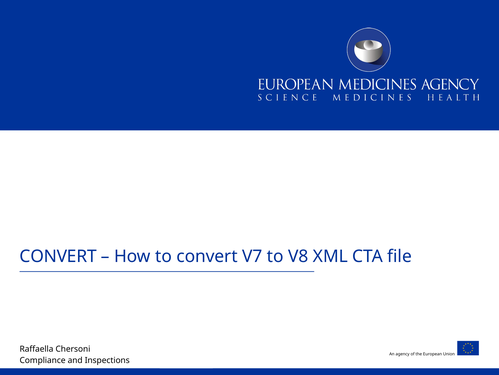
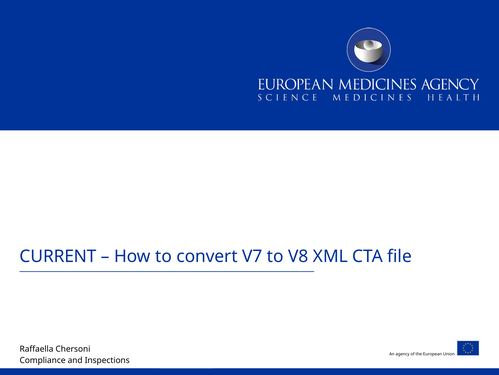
CONVERT at (58, 256): CONVERT -> CURRENT
